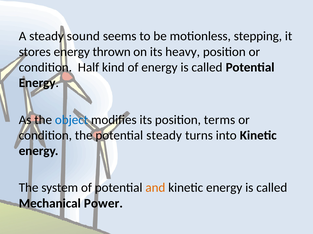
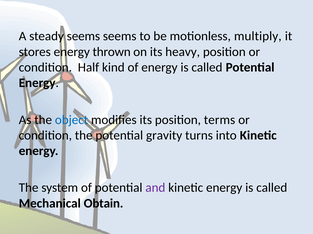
steady sound: sound -> seems
stepping: stepping -> multiply
potential steady: steady -> gravity
and colour: orange -> purple
Power: Power -> Obtain
